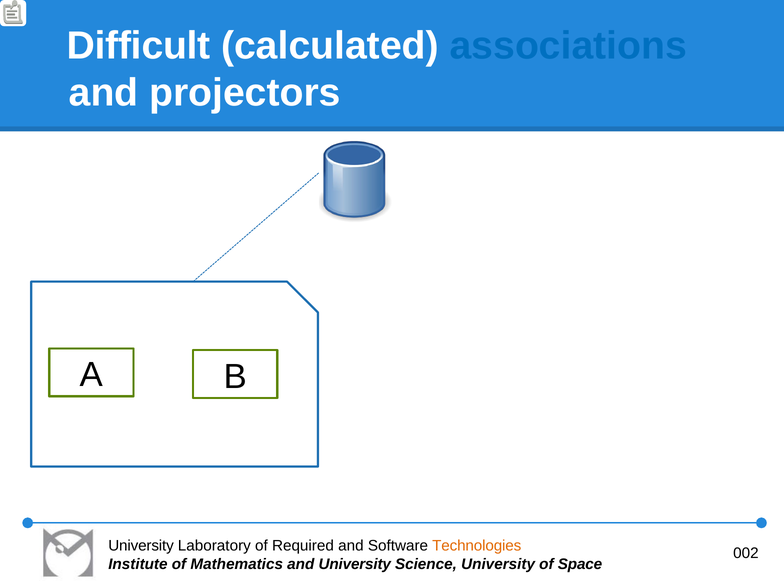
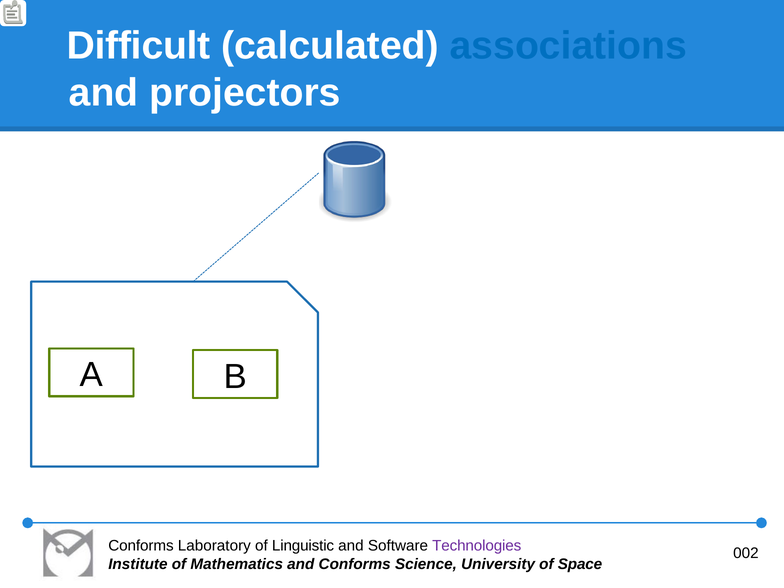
University at (141, 546): University -> Conforms
Required: Required -> Linguistic
Technologies colour: orange -> purple
and University: University -> Conforms
